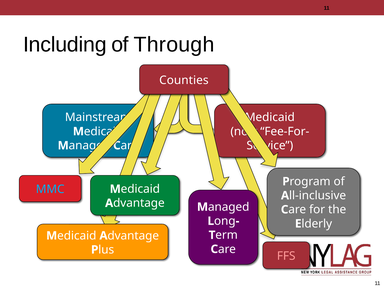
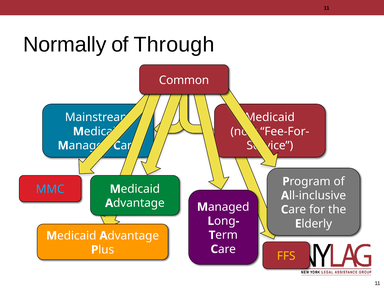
Including: Including -> Normally
Counties: Counties -> Common
FFS colour: pink -> yellow
